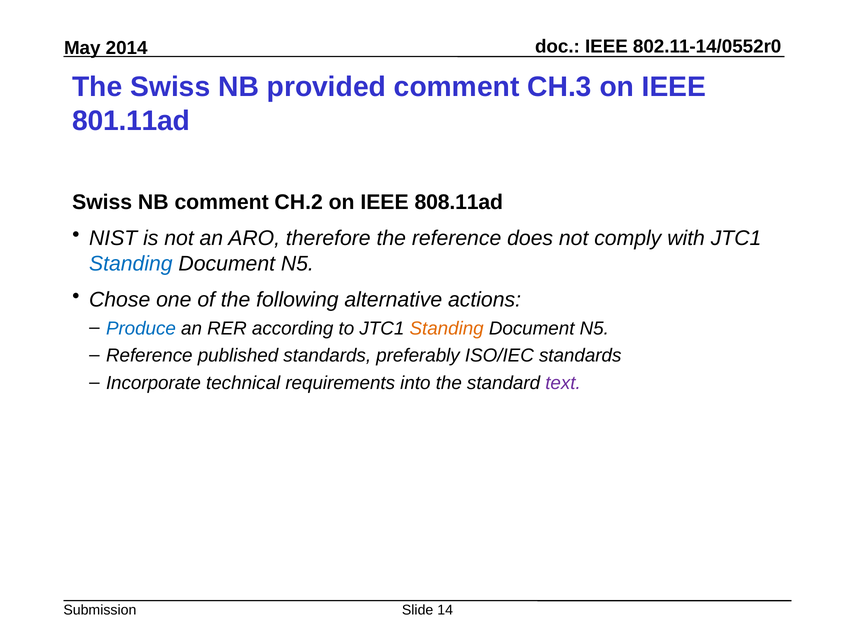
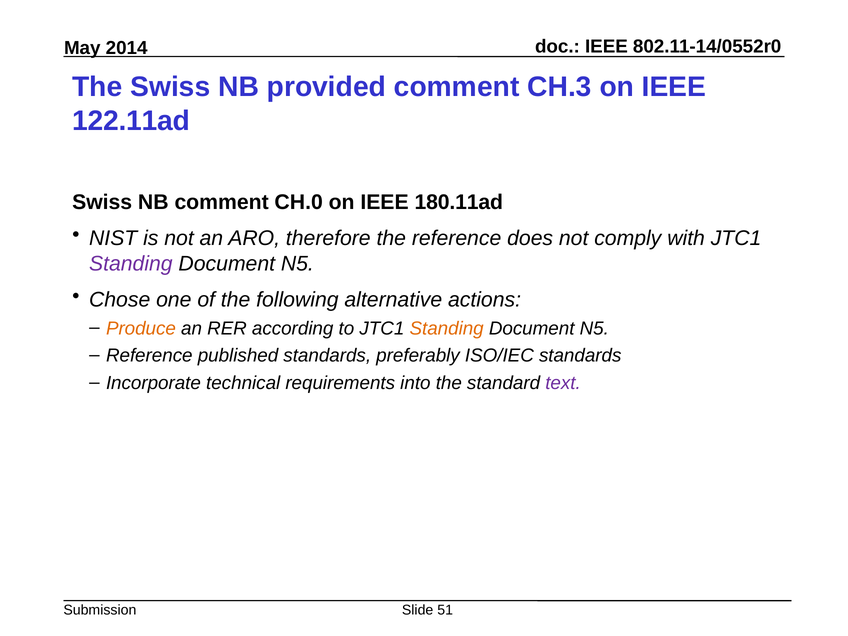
801.11ad: 801.11ad -> 122.11ad
CH.2: CH.2 -> CH.0
808.11ad: 808.11ad -> 180.11ad
Standing at (131, 264) colour: blue -> purple
Produce colour: blue -> orange
14: 14 -> 51
